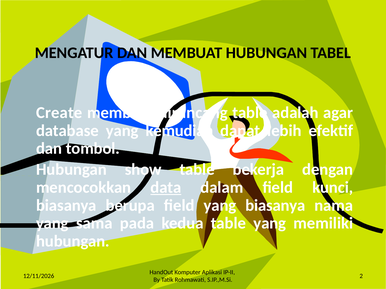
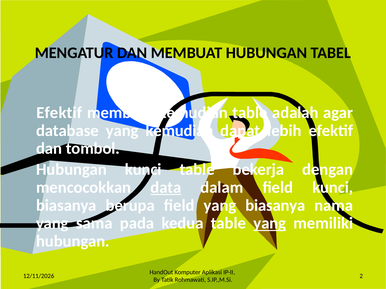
Create at (59, 113): Create -> Efektif
membuat dirancang: dirancang -> kemudian
Hubungan show: show -> kunci
yang at (270, 224) underline: none -> present
